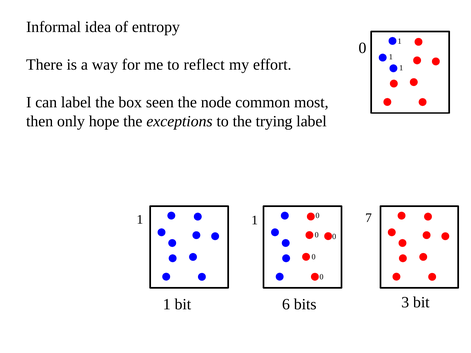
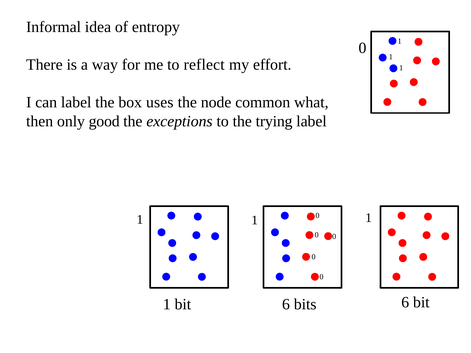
seen: seen -> uses
most: most -> what
hope: hope -> good
7 at (369, 218): 7 -> 1
1 bit 3: 3 -> 6
